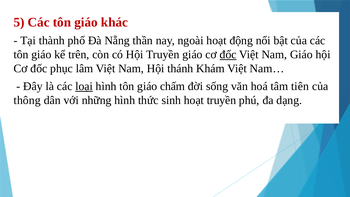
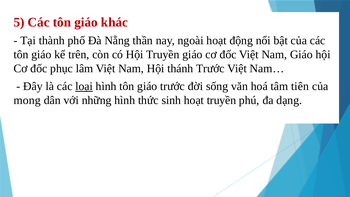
đốc at (228, 55) underline: present -> none
thánh Khám: Khám -> Trước
giáo chấm: chấm -> trước
thông: thông -> mong
